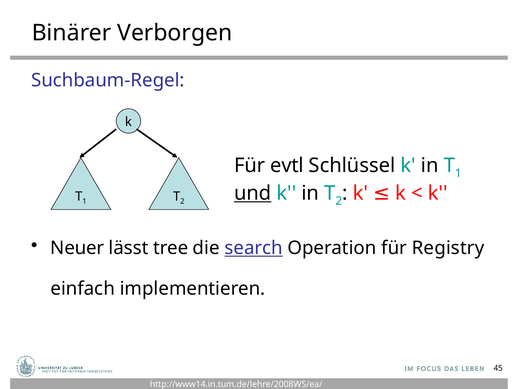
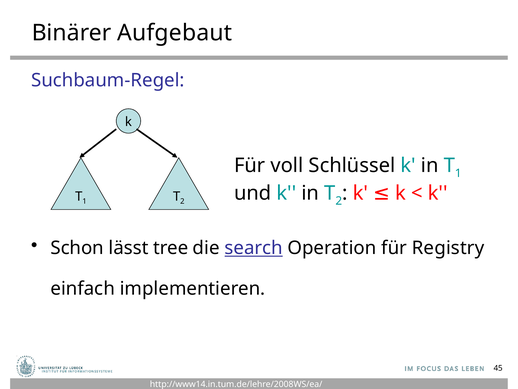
Verborgen: Verborgen -> Aufgebaut
evtl: evtl -> voll
und underline: present -> none
Neuer: Neuer -> Schon
